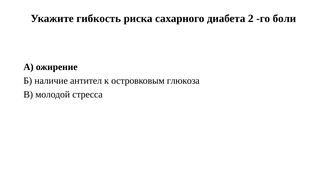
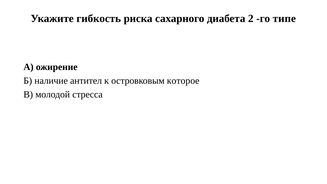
боли: боли -> типе
глюкоза: глюкоза -> которое
